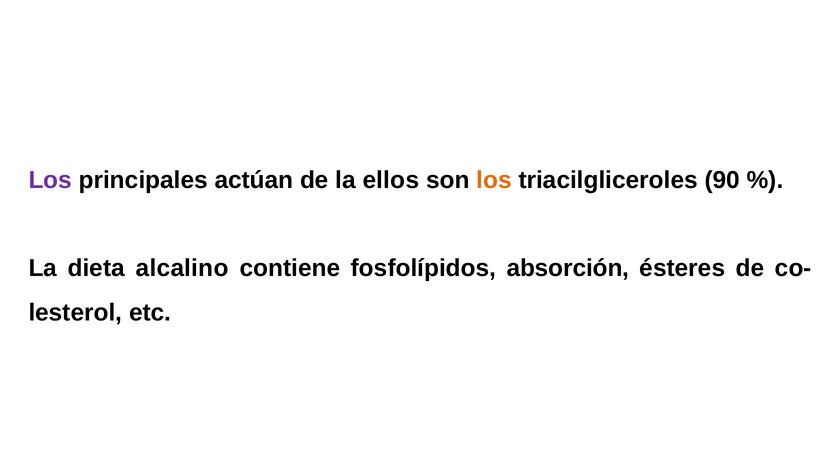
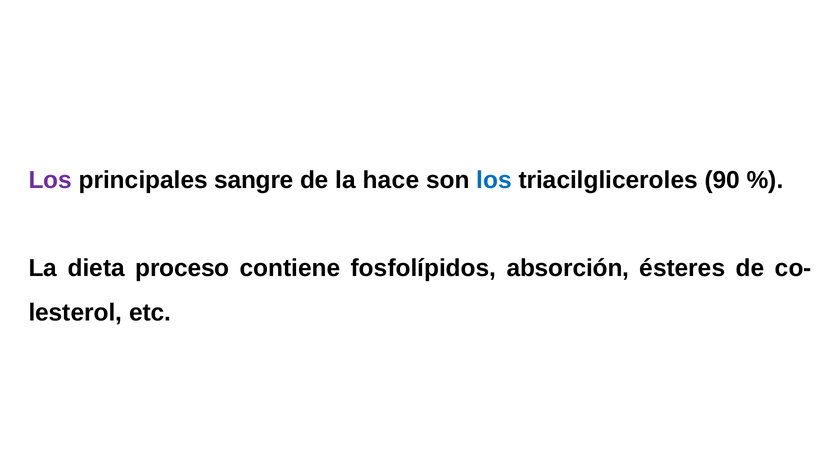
actúan: actúan -> sangre
ellos: ellos -> hace
los at (494, 180) colour: orange -> blue
alcalino: alcalino -> proceso
